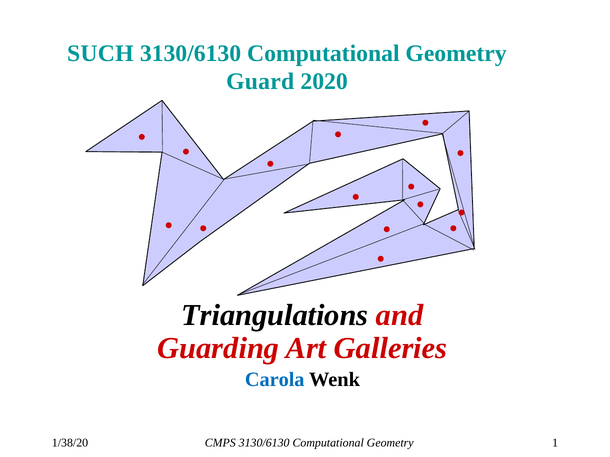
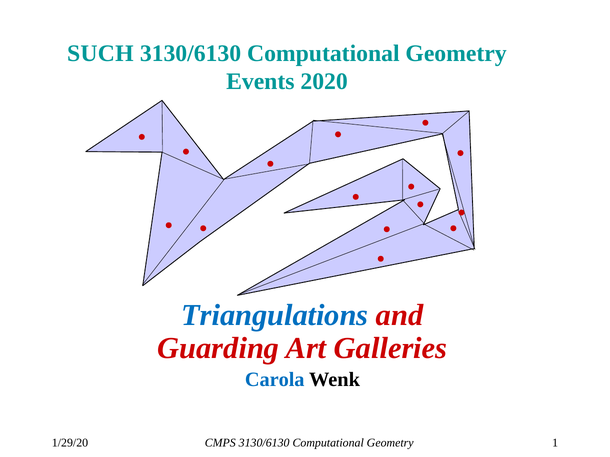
Guard: Guard -> Events
Triangulations colour: black -> blue
1/38/20: 1/38/20 -> 1/29/20
